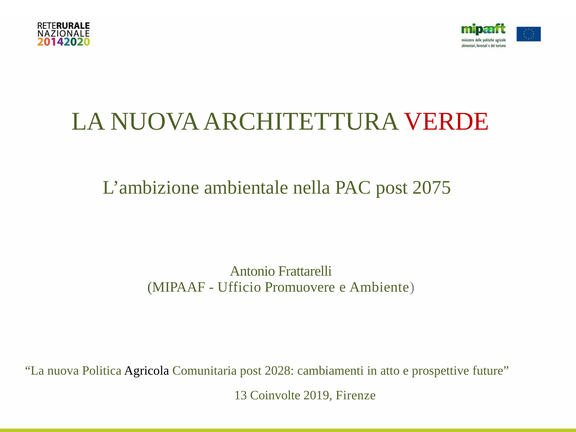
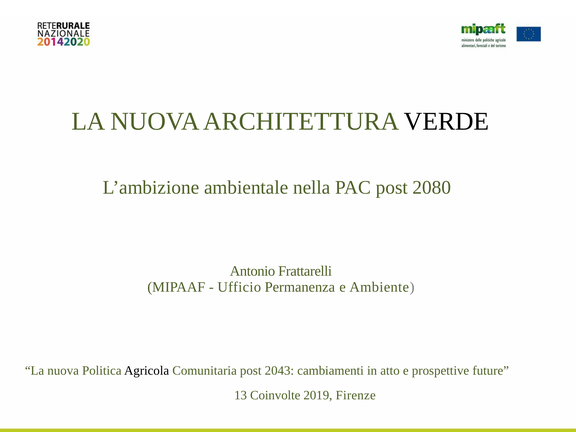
VERDE colour: red -> black
2075: 2075 -> 2080
Promuovere: Promuovere -> Permanenza
2028: 2028 -> 2043
